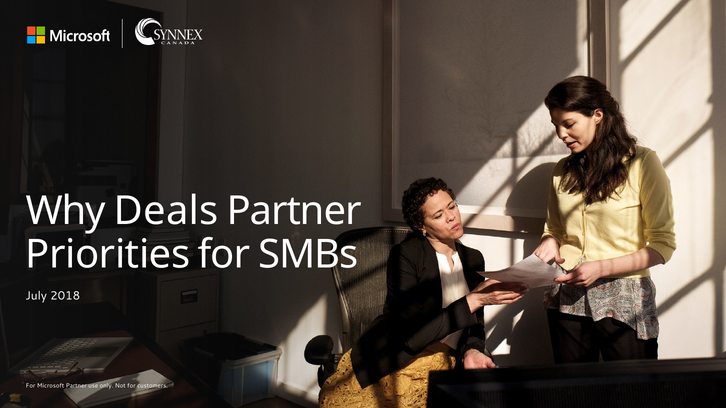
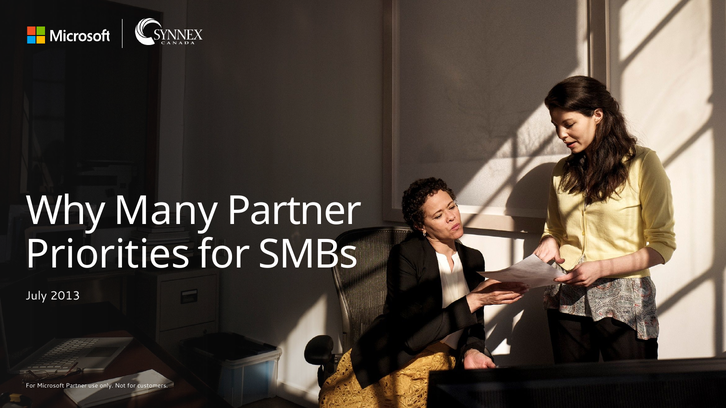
Deals: Deals -> Many
2018: 2018 -> 2013
